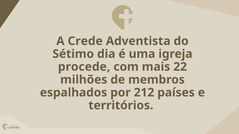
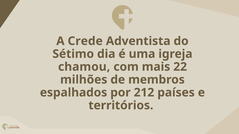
procede: procede -> chamou
